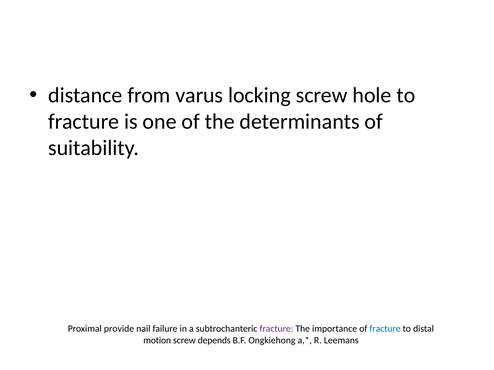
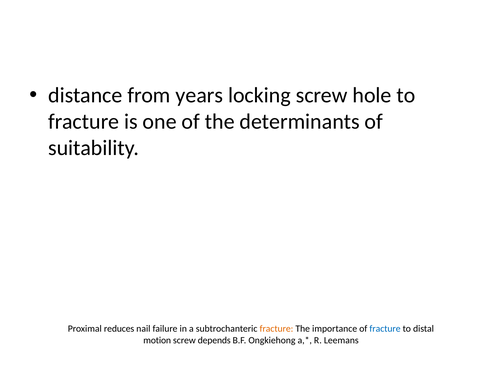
varus: varus -> years
provide: provide -> reduces
fracture at (276, 329) colour: purple -> orange
